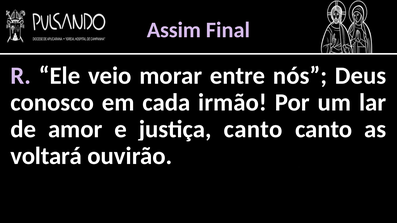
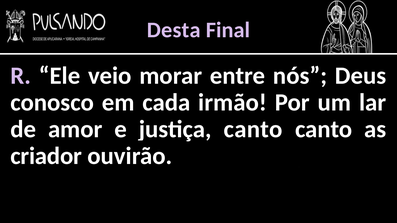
Assim: Assim -> Desta
voltará: voltará -> criador
